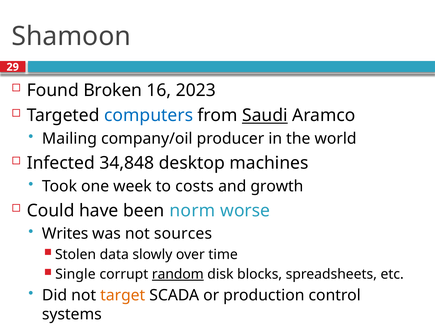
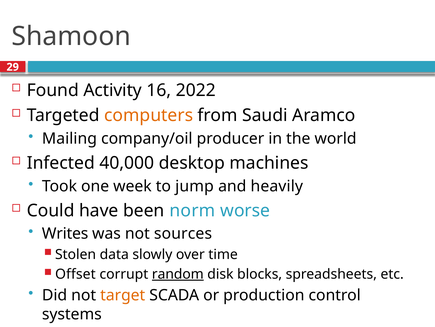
Broken: Broken -> Activity
2023: 2023 -> 2022
computers colour: blue -> orange
Saudi underline: present -> none
34,848: 34,848 -> 40,000
costs: costs -> jump
growth: growth -> heavily
Single: Single -> Offset
